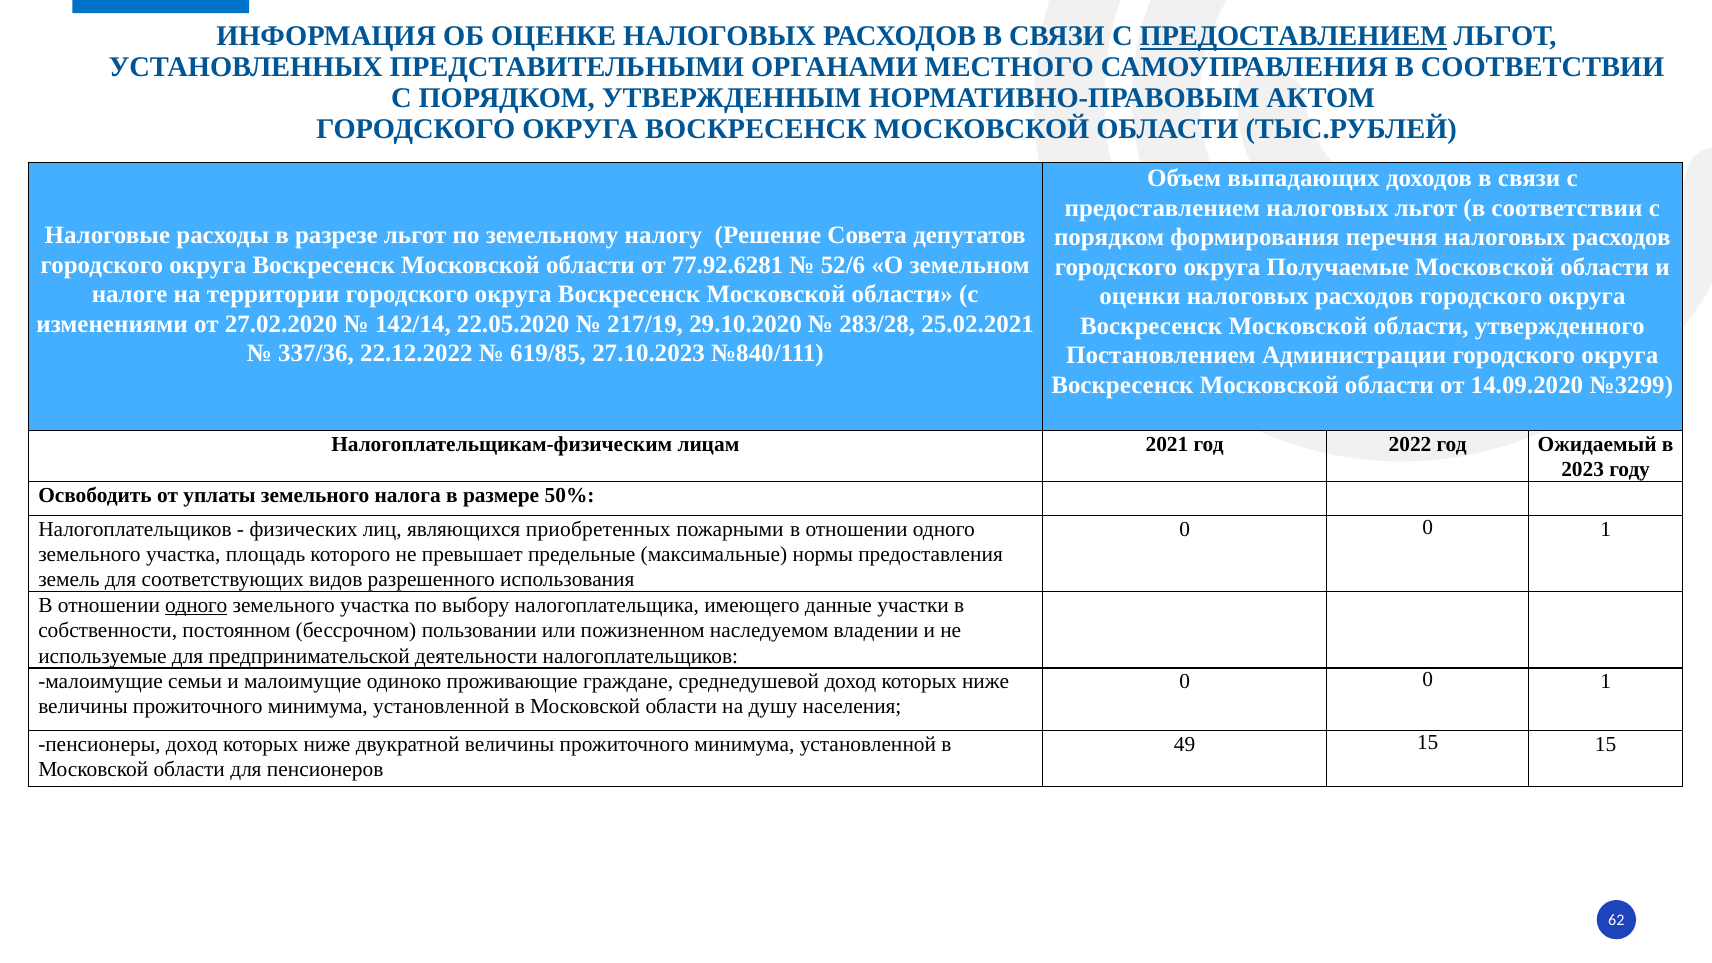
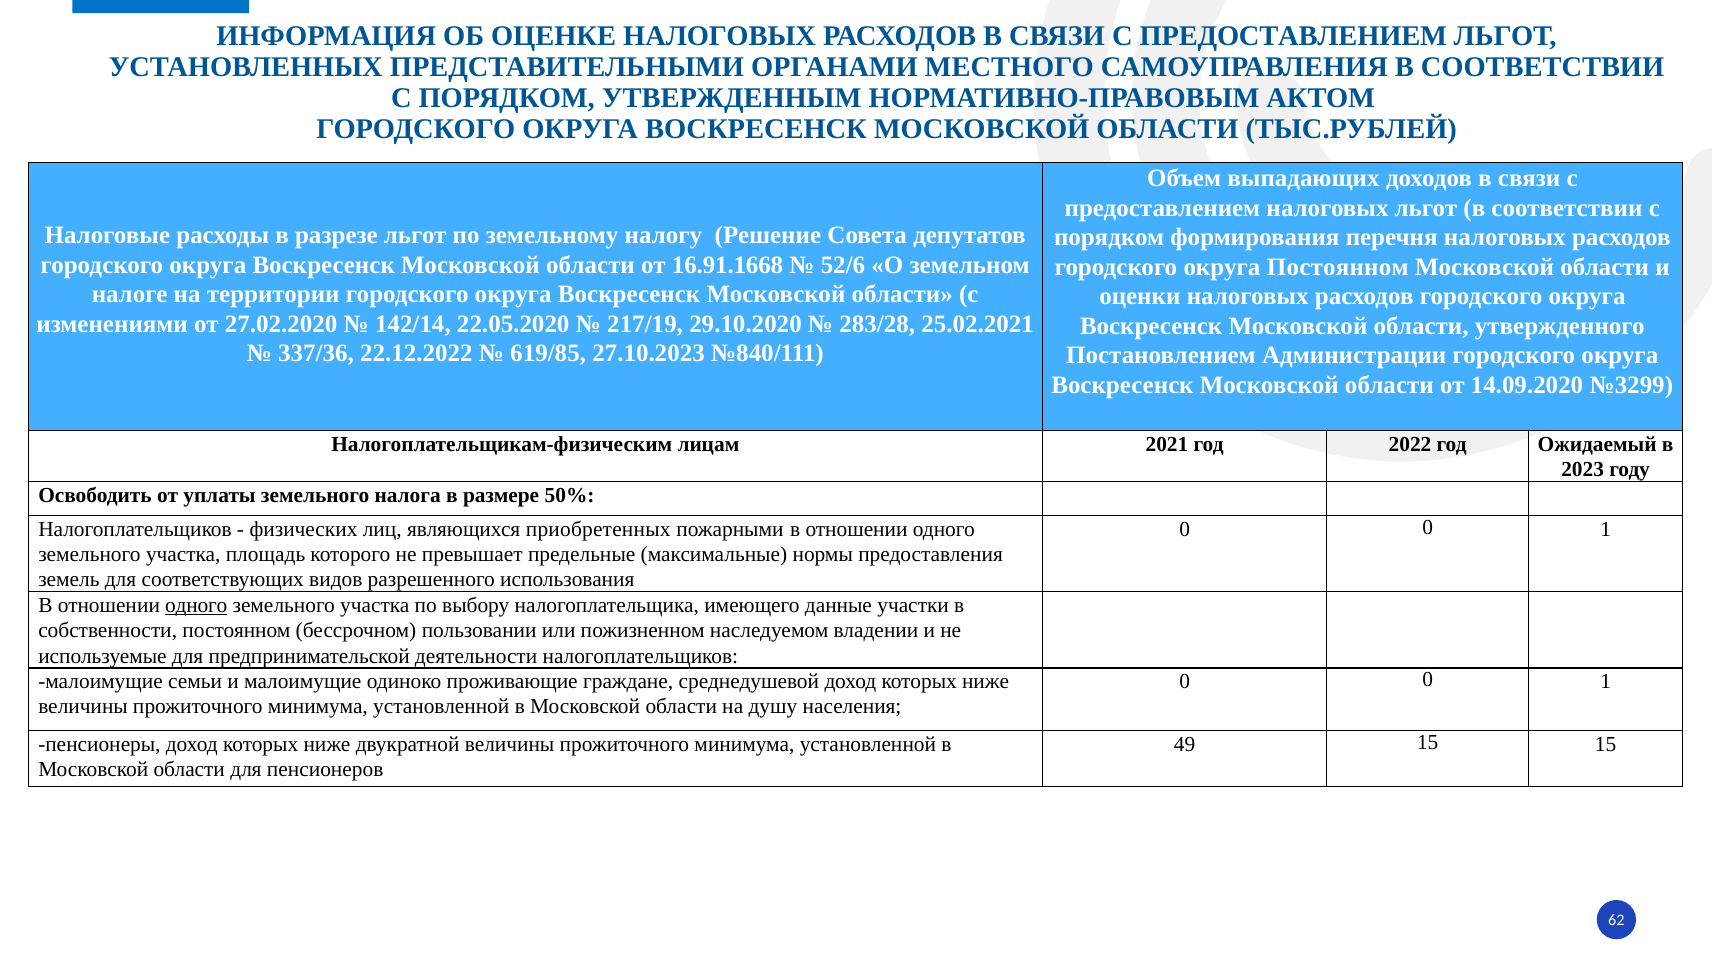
ПРЕДОСТАВЛЕНИЕМ at (1293, 36) underline: present -> none
77.92.6281: 77.92.6281 -> 16.91.1668
округа Получаемые: Получаемые -> Постоянном
